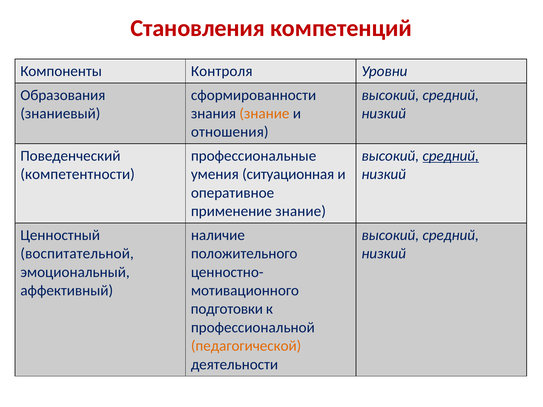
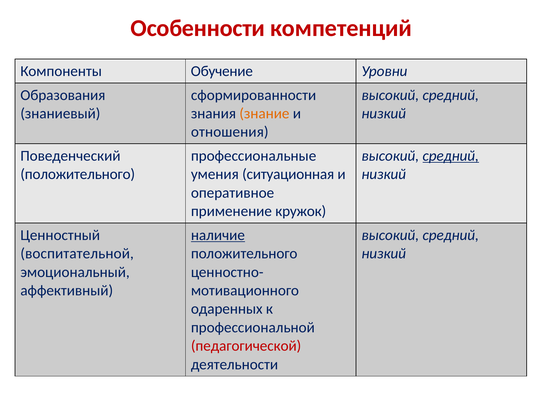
Становления: Становления -> Особенности
Контроля: Контроля -> Обучение
компетентности at (78, 174): компетентности -> положительного
применение знание: знание -> кружок
наличие underline: none -> present
подготовки: подготовки -> одаренных
педагогической colour: orange -> red
